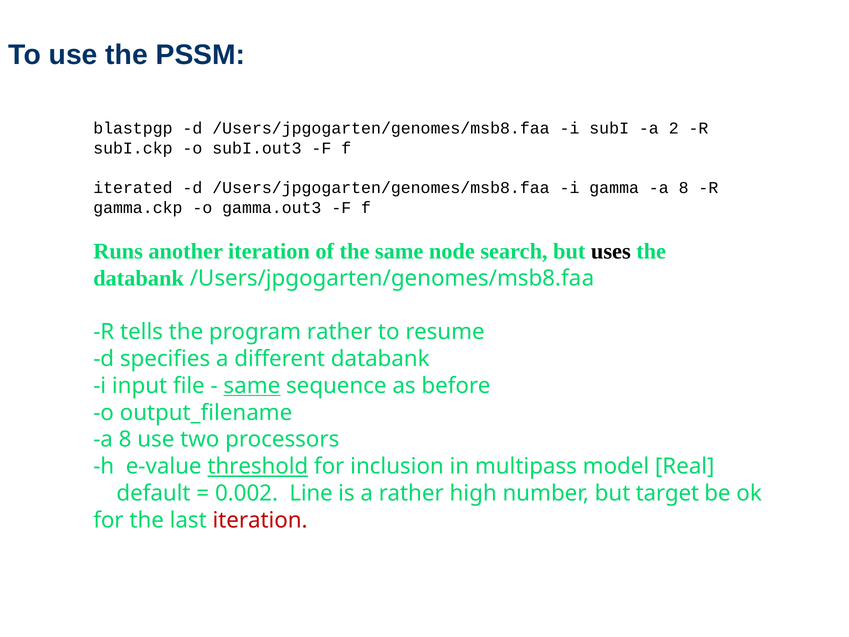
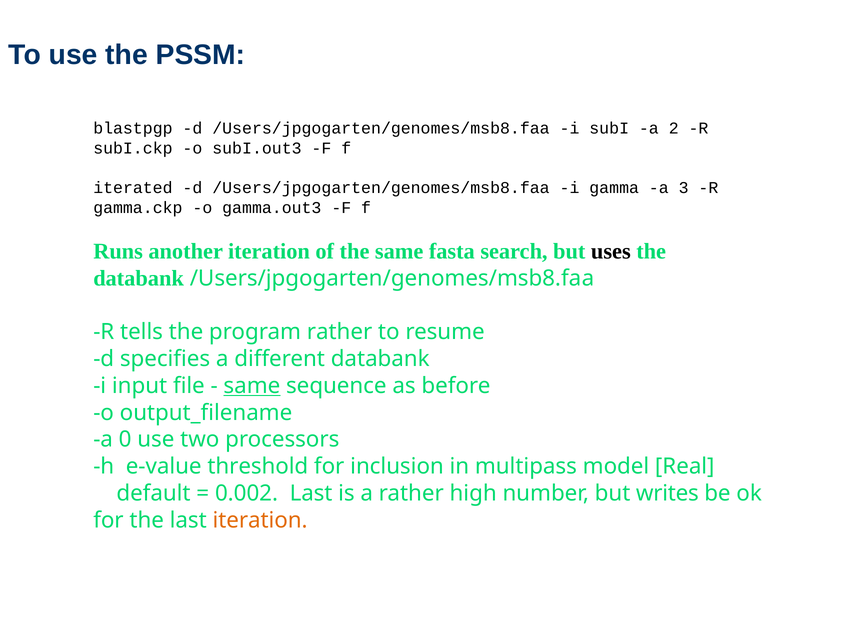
gamma a 8: 8 -> 3
node: node -> fasta
8 at (125, 439): 8 -> 0
threshold underline: present -> none
0.002 Line: Line -> Last
target: target -> writes
iteration at (260, 520) colour: red -> orange
